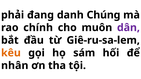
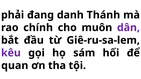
Chúng: Chúng -> Thánh
kêu colour: orange -> purple
nhân: nhân -> quan
